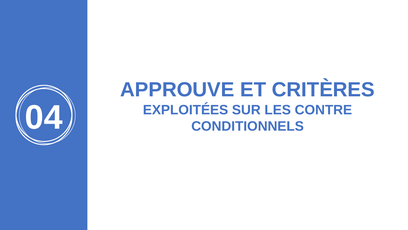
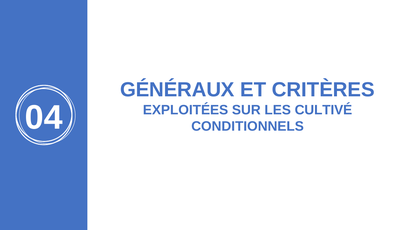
APPROUVE: APPROUVE -> GÉNÉRAUX
CONTRE: CONTRE -> CULTIVÉ
